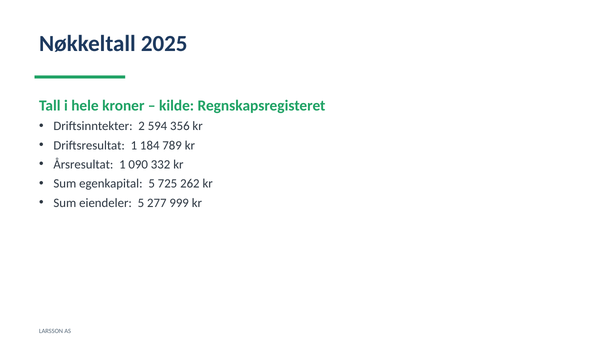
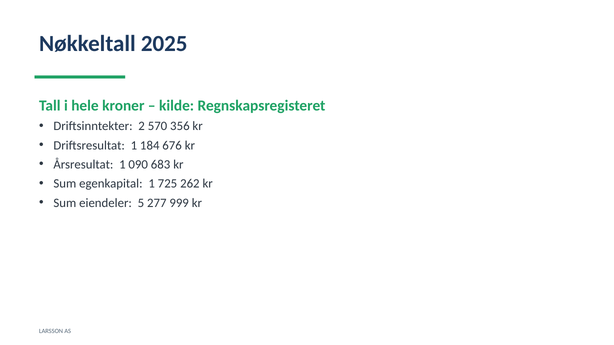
594: 594 -> 570
789: 789 -> 676
332: 332 -> 683
egenkapital 5: 5 -> 1
